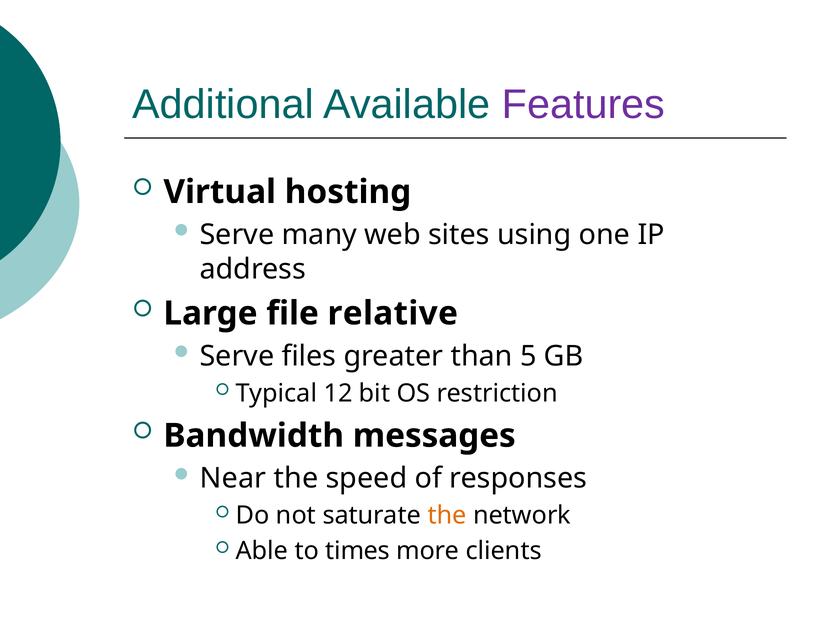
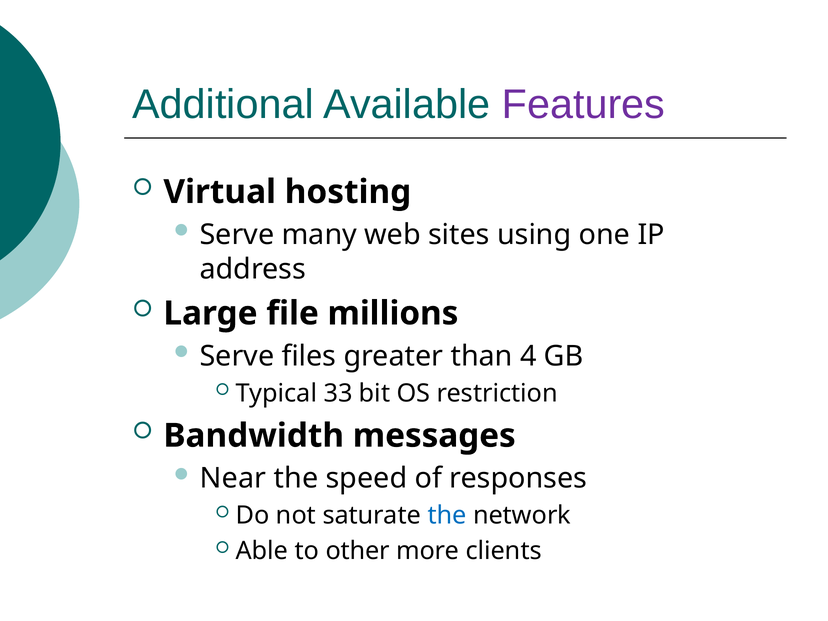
relative: relative -> millions
5: 5 -> 4
12: 12 -> 33
the at (447, 516) colour: orange -> blue
times: times -> other
